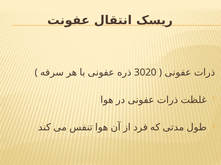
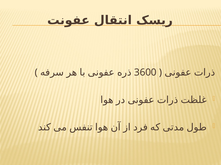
3020: 3020 -> 3600
